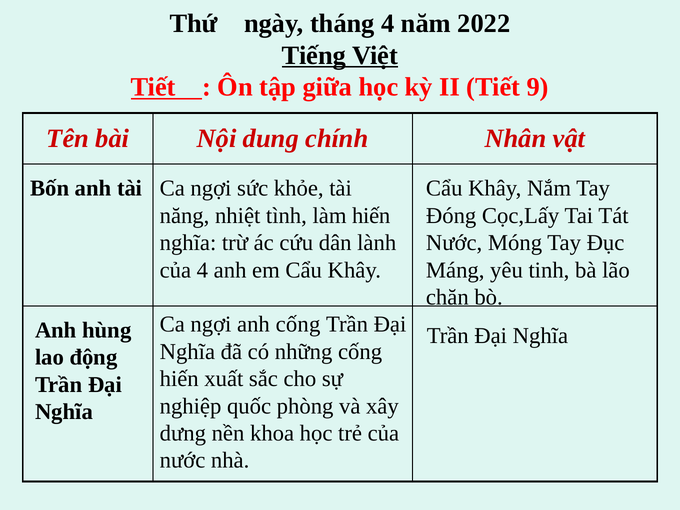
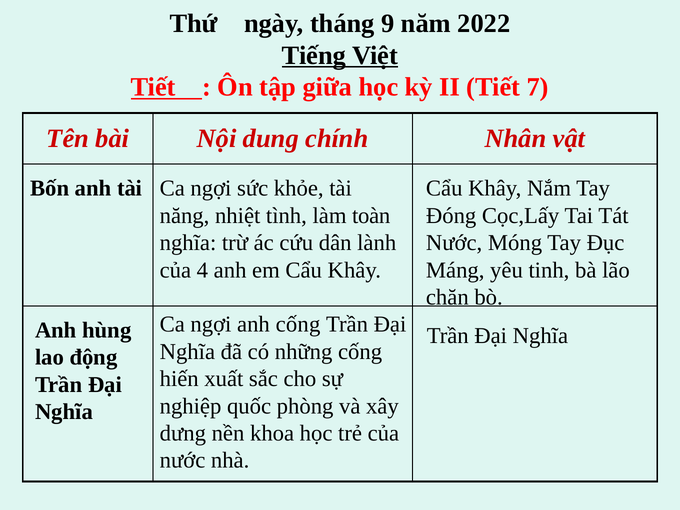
tháng 4: 4 -> 9
9: 9 -> 7
làm hiến: hiến -> toàn
